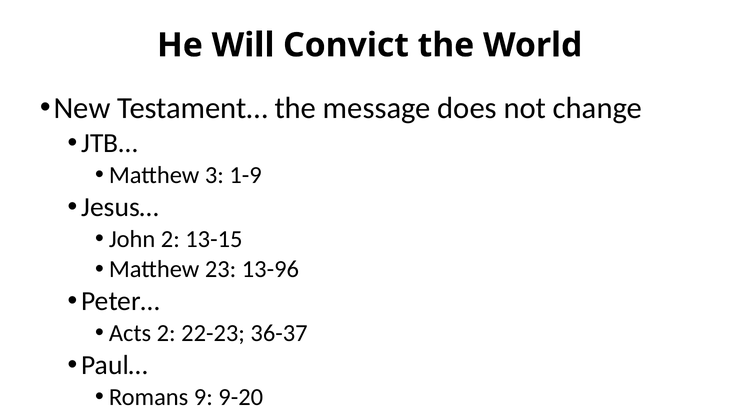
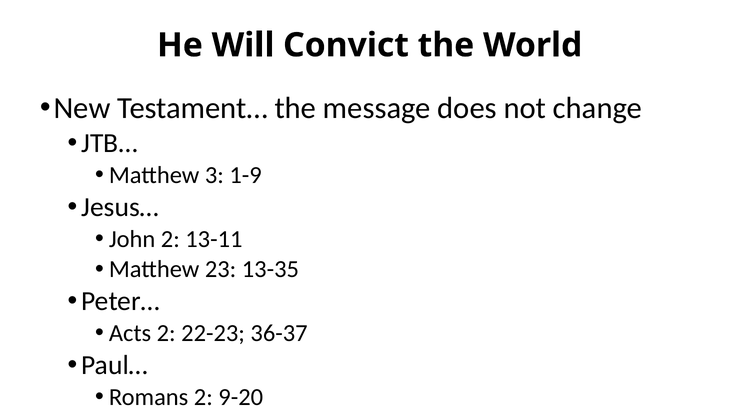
13-15: 13-15 -> 13-11
13-96: 13-96 -> 13-35
Romans 9: 9 -> 2
